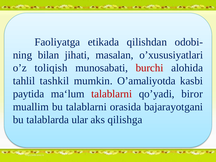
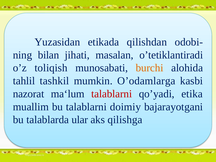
Faoliyatga: Faoliyatga -> Yuzasidan
o’xususiyatlari: o’xususiyatlari -> o’tetiklantiradi
burchi colour: red -> orange
O’amaliyotda: O’amaliyotda -> O’odamlarga
paytida: paytida -> nazorat
biror: biror -> etika
orasida: orasida -> doimiy
